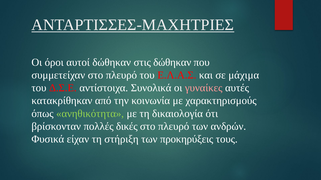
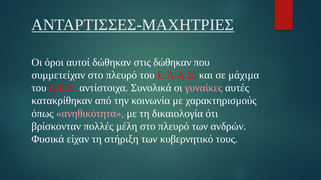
ανηθικότητα colour: light green -> pink
δικές: δικές -> μέλη
προκηρύξεις: προκηρύξεις -> κυβερνητικό
